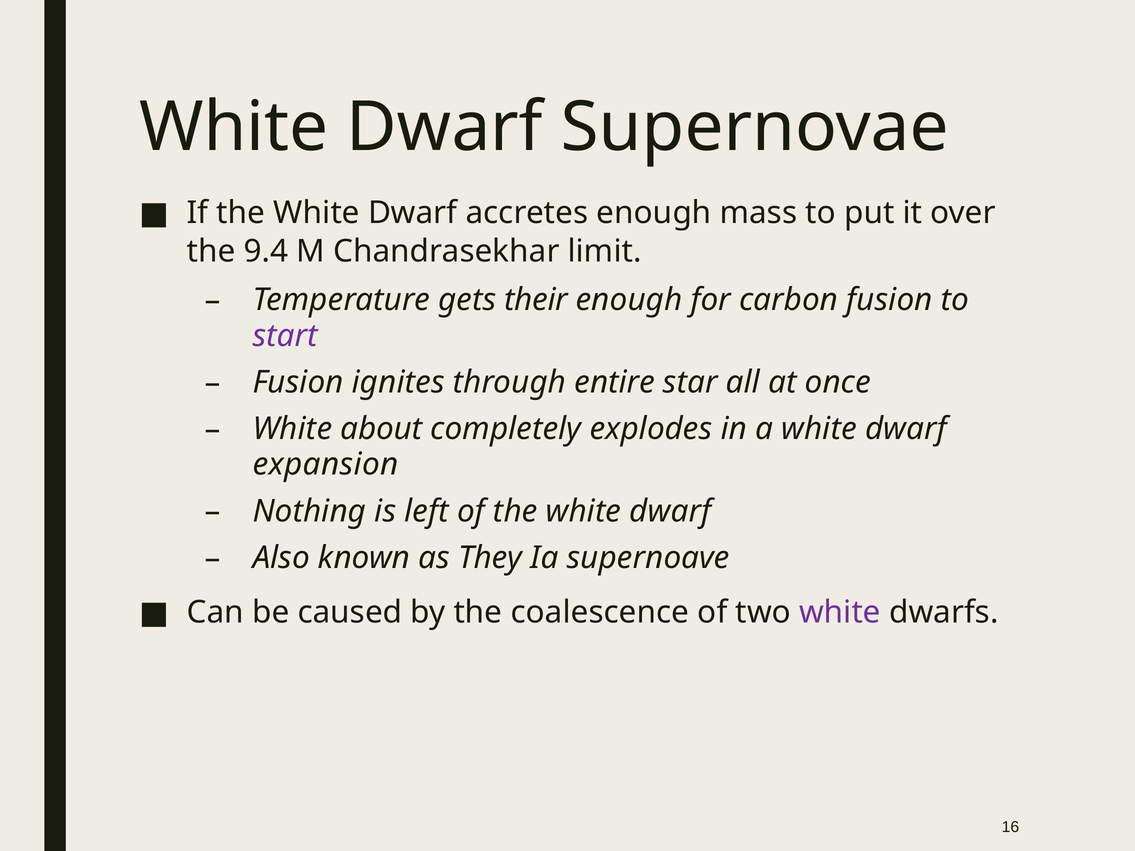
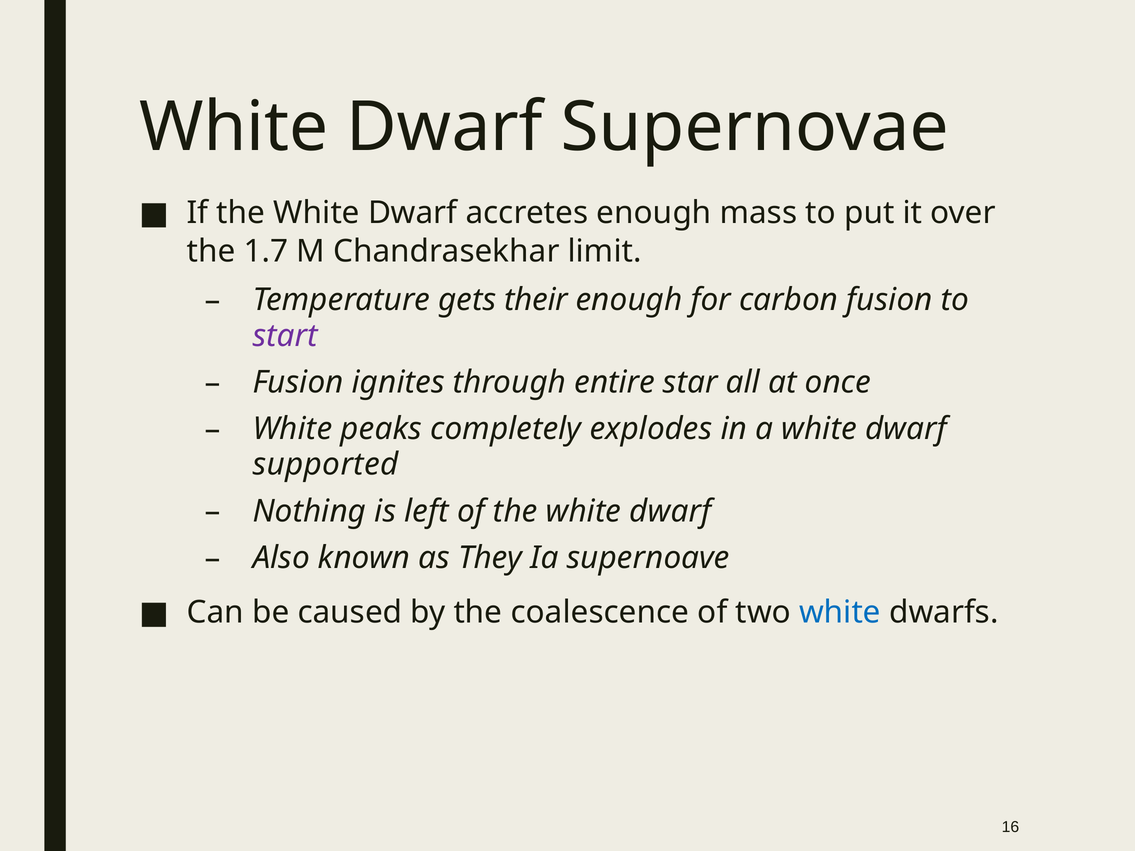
9.4: 9.4 -> 1.7
about: about -> peaks
expansion: expansion -> supported
white at (840, 612) colour: purple -> blue
